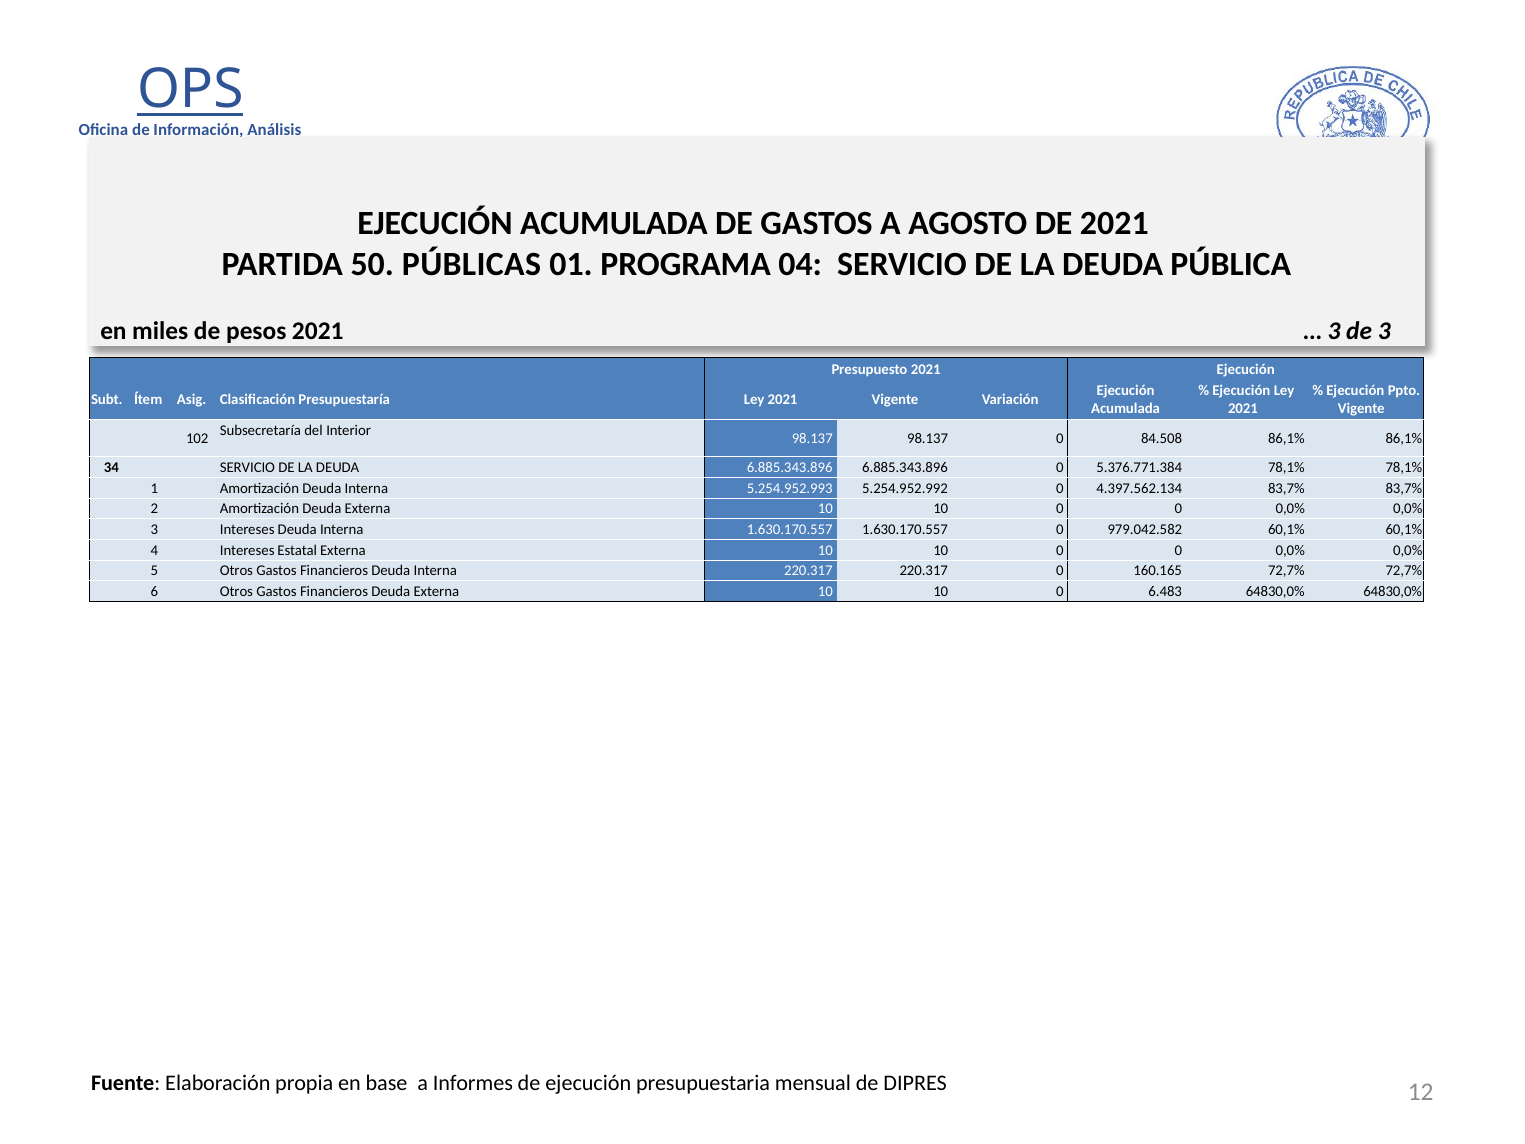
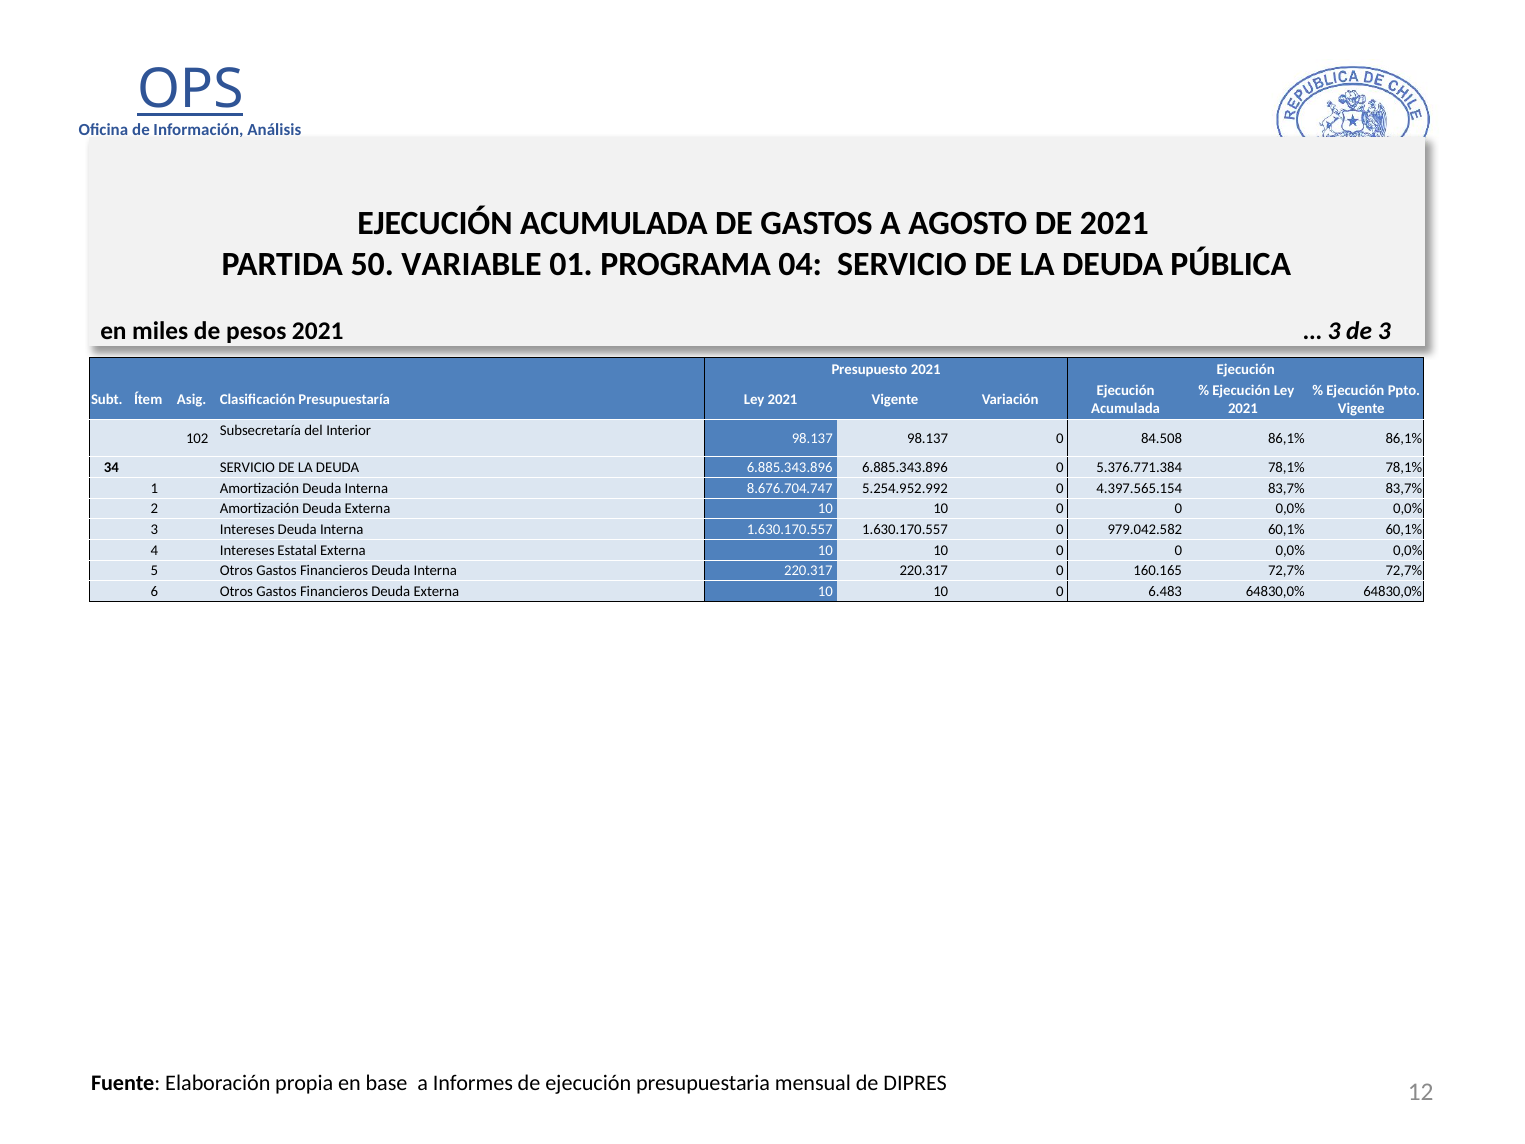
PÚBLICAS: PÚBLICAS -> VARIABLE
5.254.952.993: 5.254.952.993 -> 8.676.704.747
4.397.562.134: 4.397.562.134 -> 4.397.565.154
